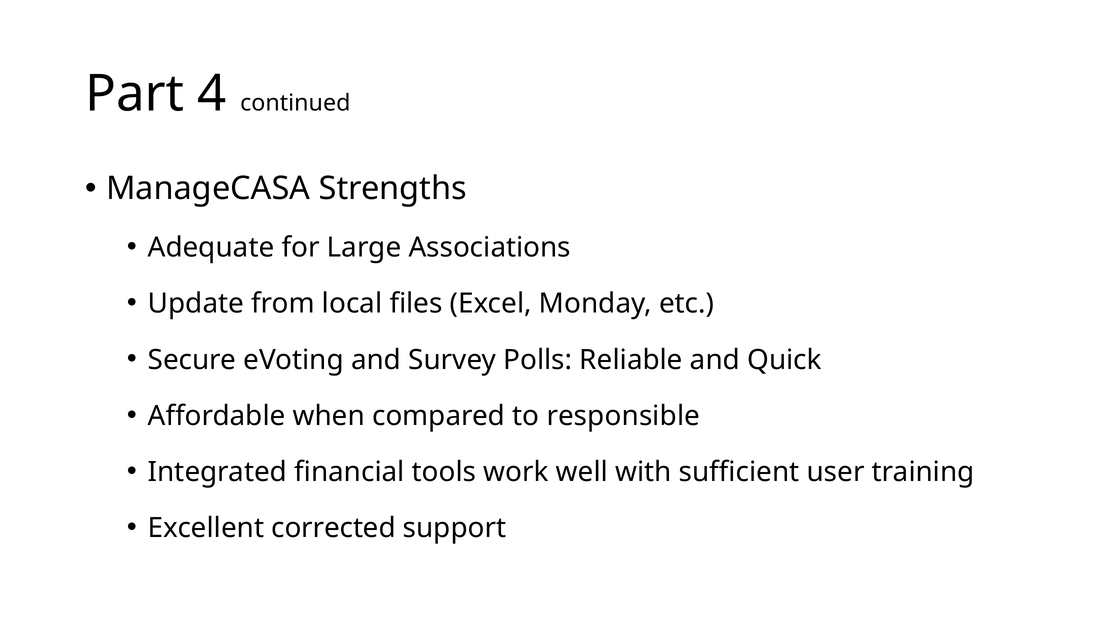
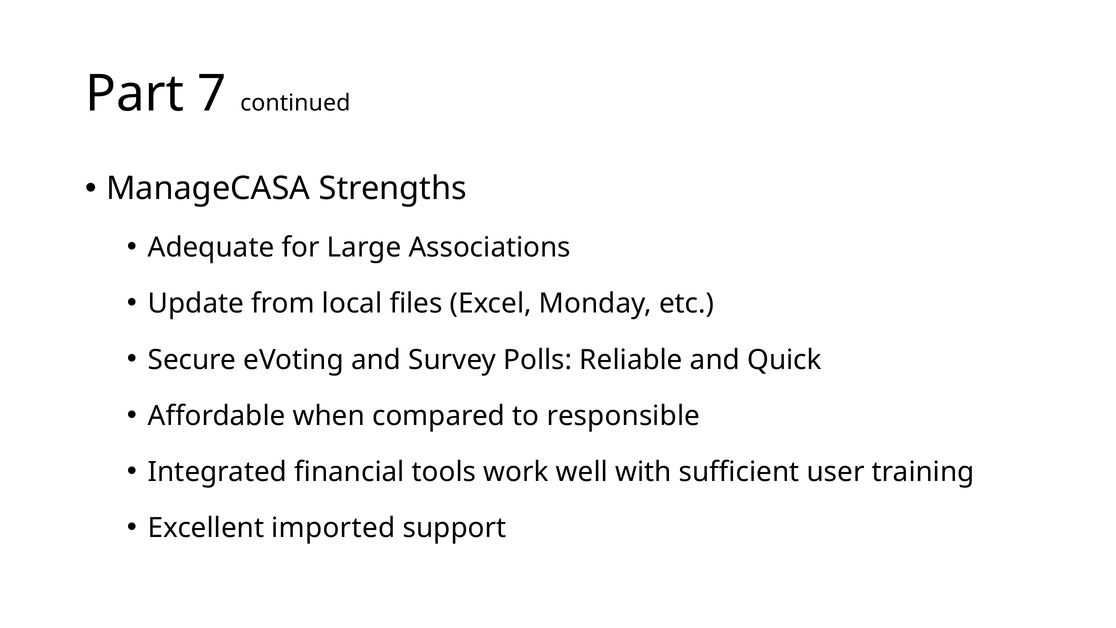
4: 4 -> 7
corrected: corrected -> imported
